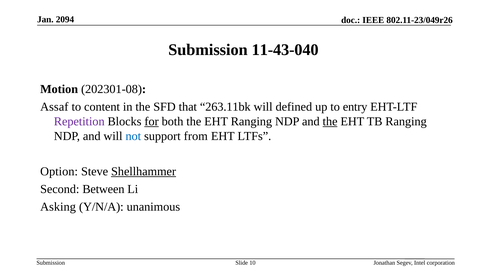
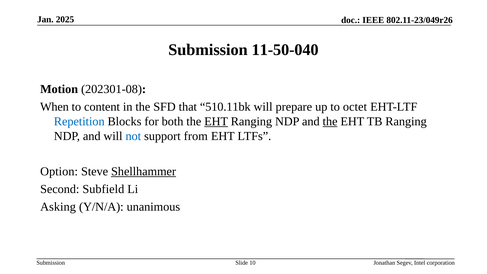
2094: 2094 -> 2025
11-43-040: 11-43-040 -> 11-50-040
Assaf: Assaf -> When
263.11bk: 263.11bk -> 510.11bk
defined: defined -> prepare
entry: entry -> octet
Repetition colour: purple -> blue
for underline: present -> none
EHT at (216, 121) underline: none -> present
Between: Between -> Subfield
